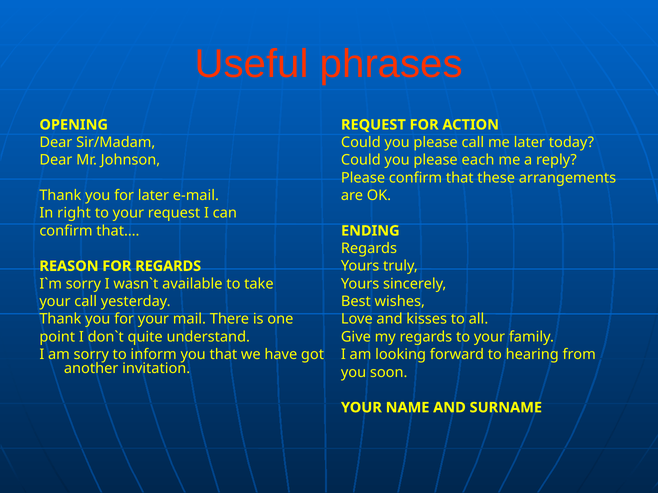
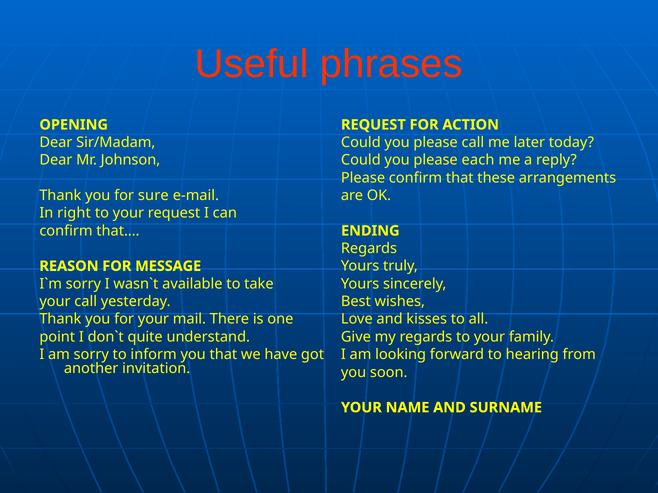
for later: later -> sure
FOR REGARDS: REGARDS -> MESSAGE
